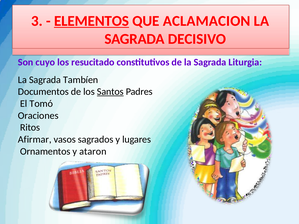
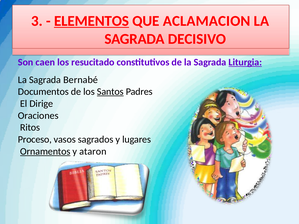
cuyo: cuyo -> caen
Liturgia underline: none -> present
Tambíen: Tambíen -> Bernabé
Tomó: Tomó -> Dirige
Afirmar: Afirmar -> Proceso
Ornamentos underline: none -> present
